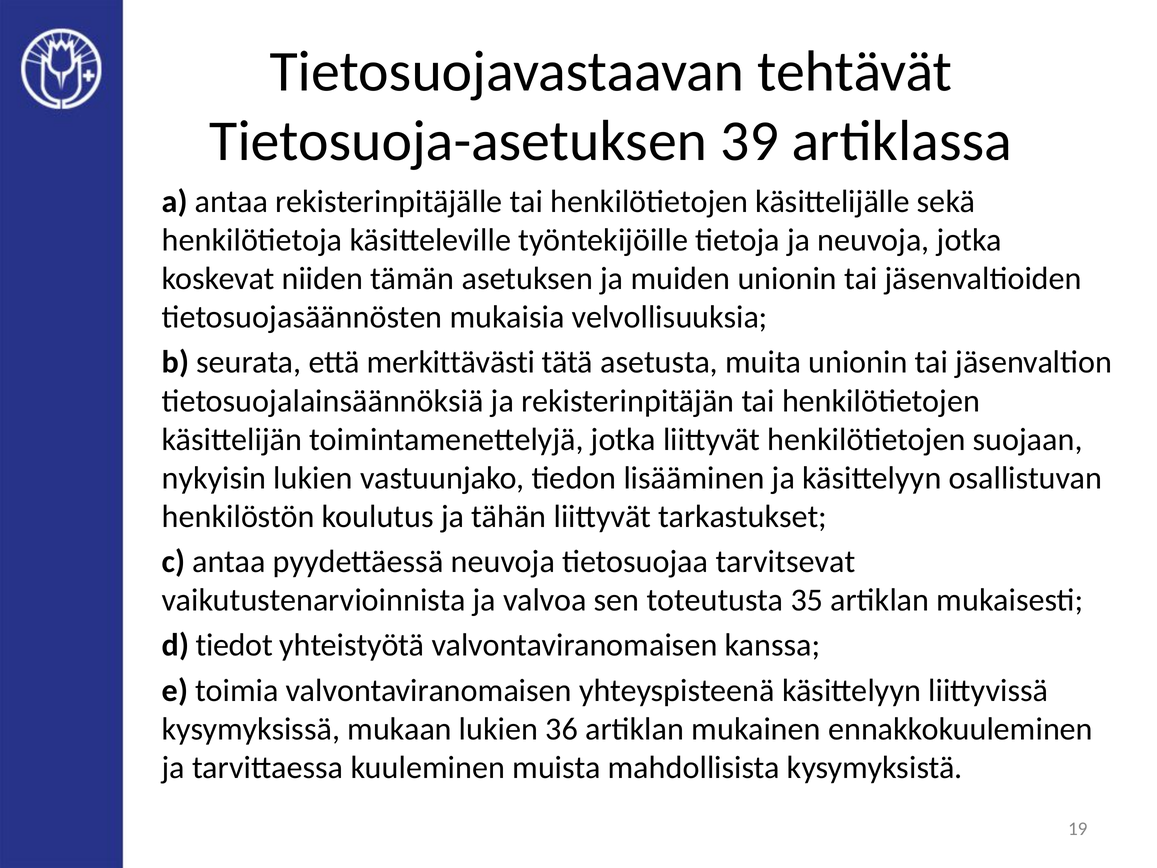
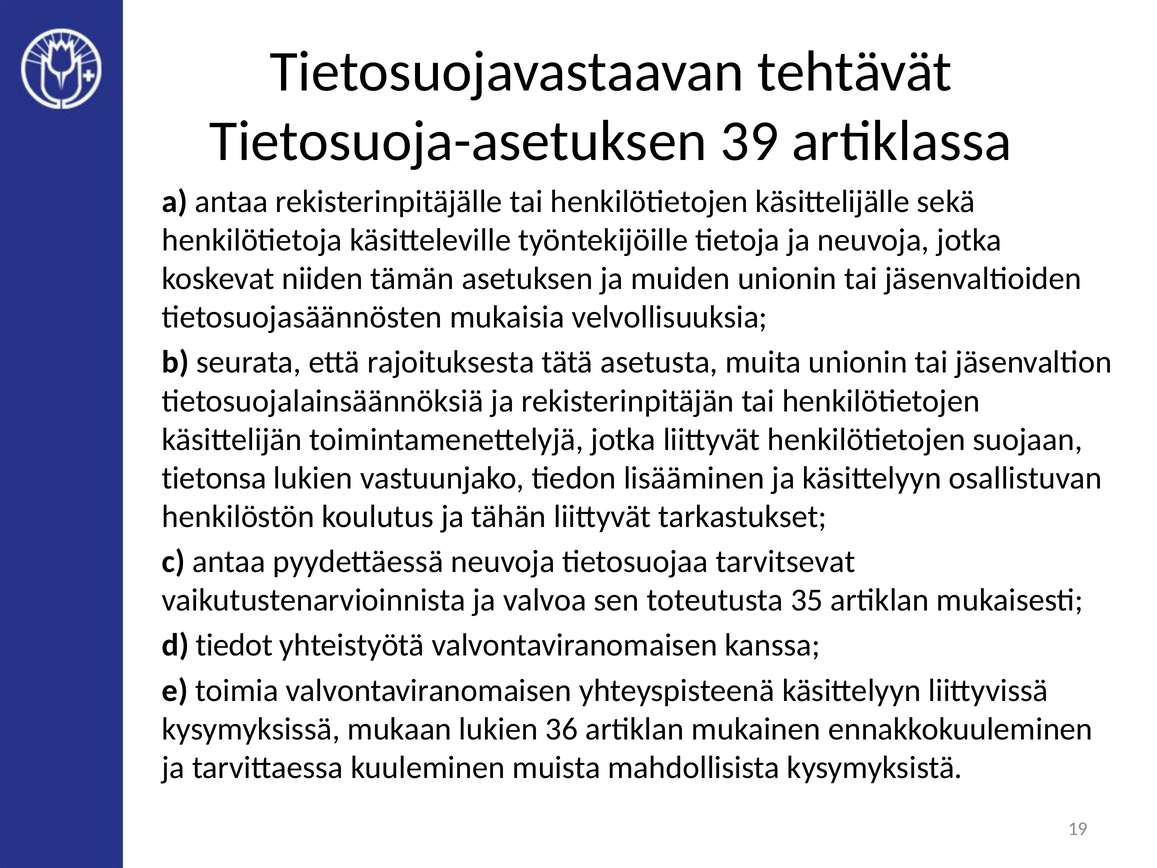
merkittävästi: merkittävästi -> rajoituksesta
nykyisin: nykyisin -> tietonsa
